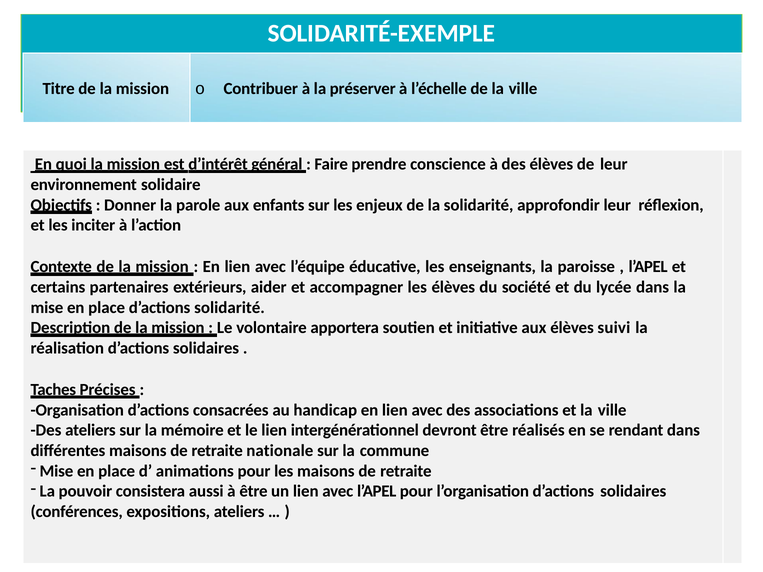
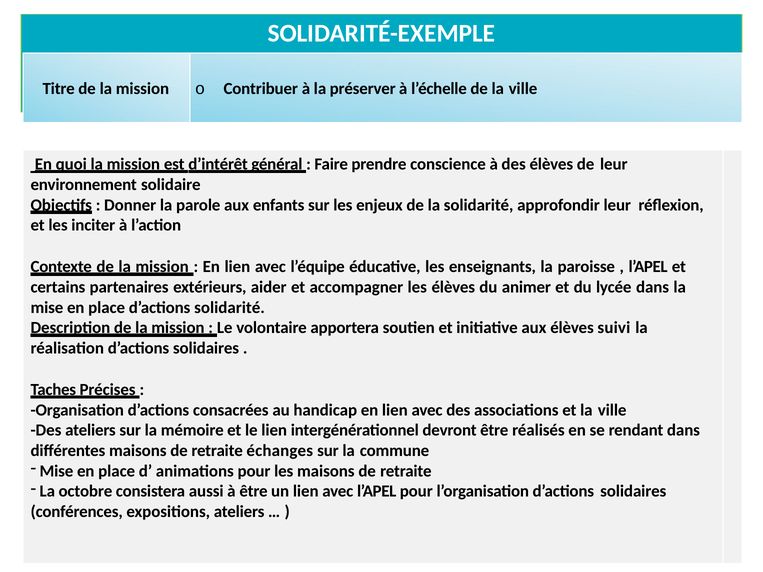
société: société -> animer
nationale: nationale -> échanges
pouvoir: pouvoir -> octobre
